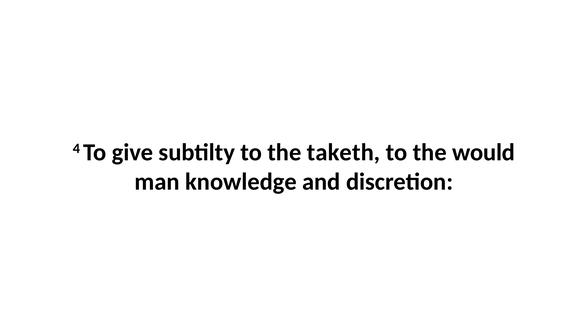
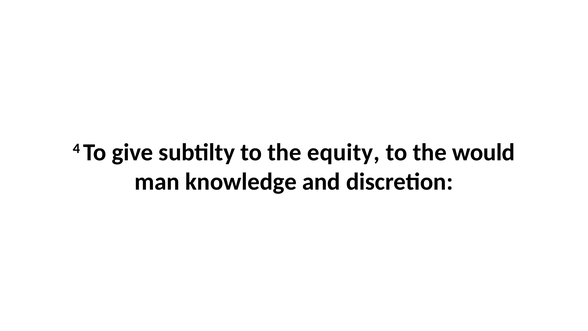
taketh: taketh -> equity
